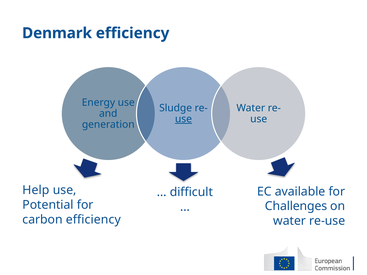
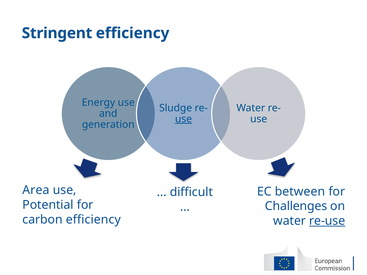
Denmark: Denmark -> Stringent
Help: Help -> Area
available: available -> between
re-use underline: none -> present
